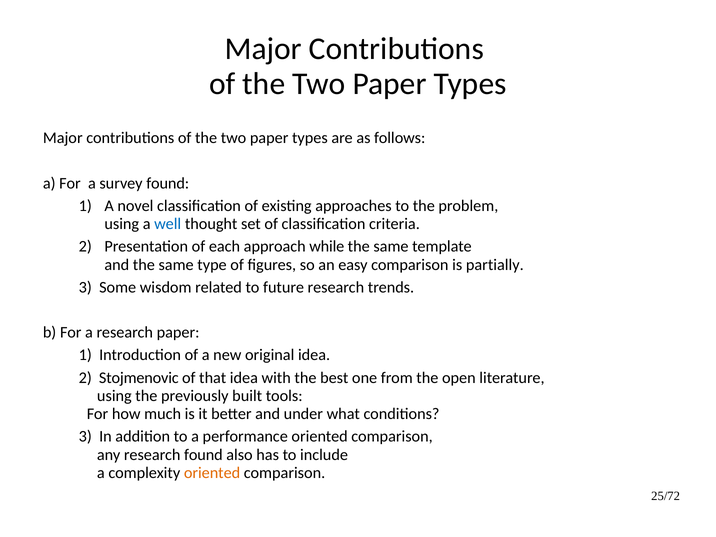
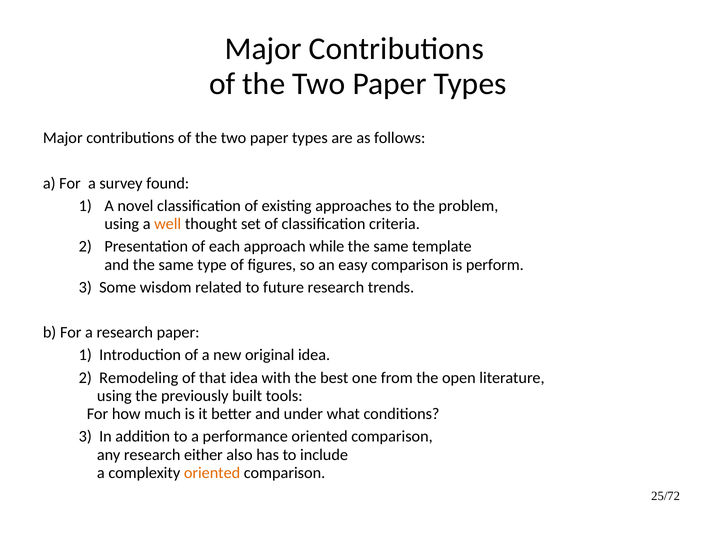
well colour: blue -> orange
partially: partially -> perform
Stojmenovic: Stojmenovic -> Remodeling
research found: found -> either
